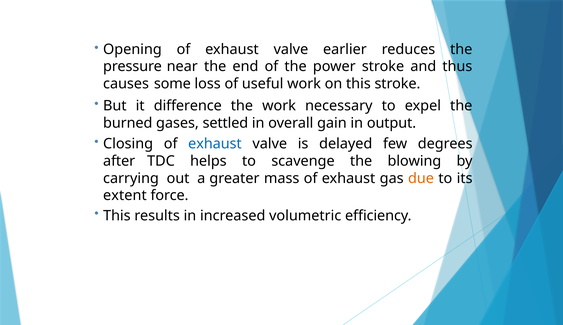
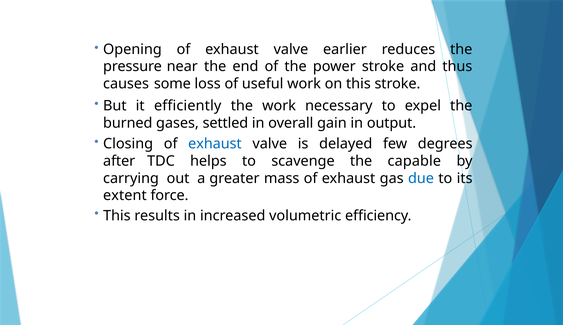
difference: difference -> efficiently
blowing: blowing -> capable
due colour: orange -> blue
